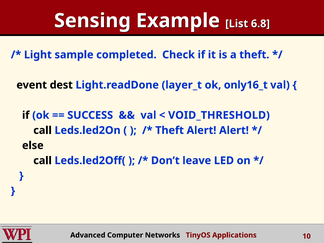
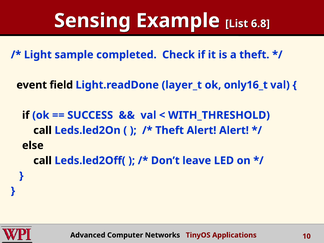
dest: dest -> field
VOID_THRESHOLD: VOID_THRESHOLD -> WITH_THRESHOLD
